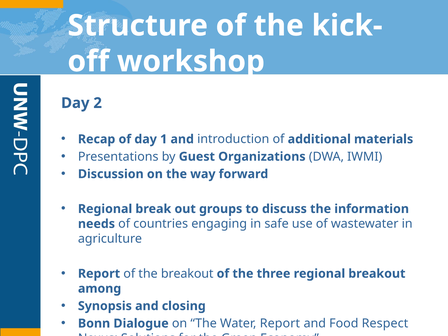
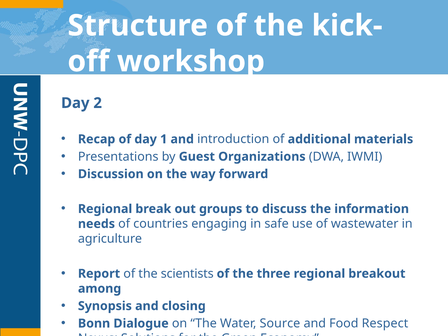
the breakout: breakout -> scientists
Water Report: Report -> Source
